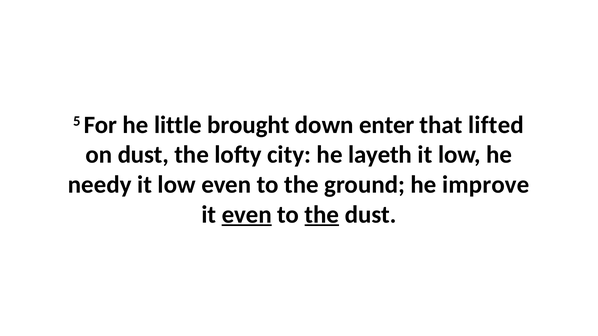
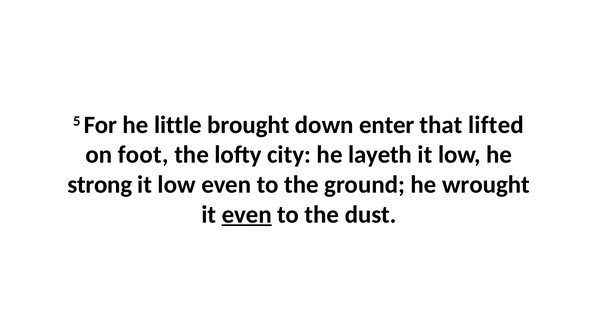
on dust: dust -> foot
needy: needy -> strong
improve: improve -> wrought
the at (322, 215) underline: present -> none
